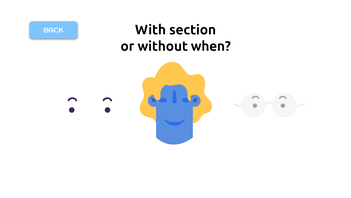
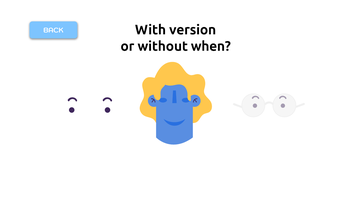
section: section -> version
